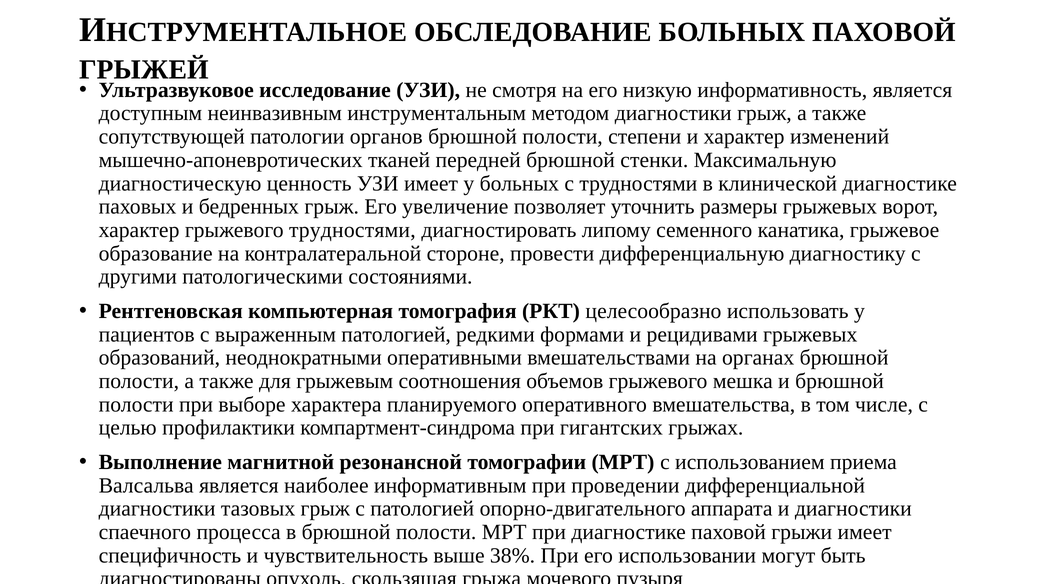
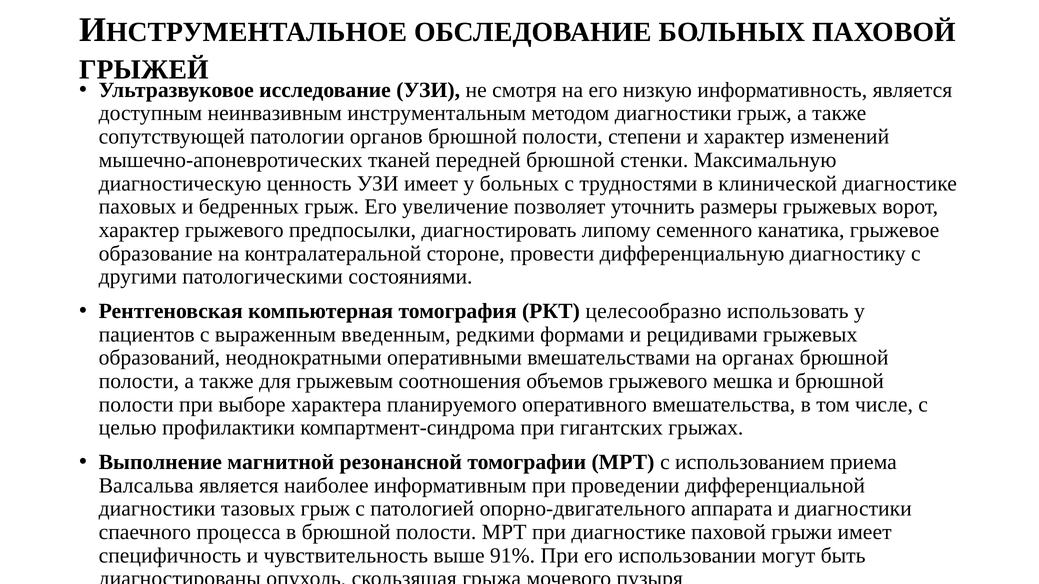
грыжевого трудностями: трудностями -> предпосылки
выраженным патологией: патологией -> введенным
38%: 38% -> 91%
